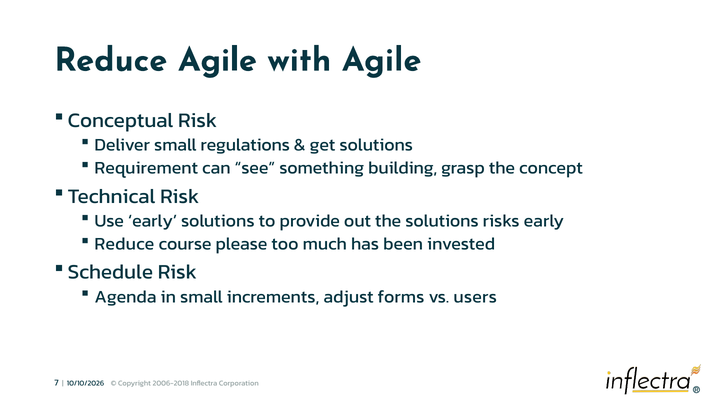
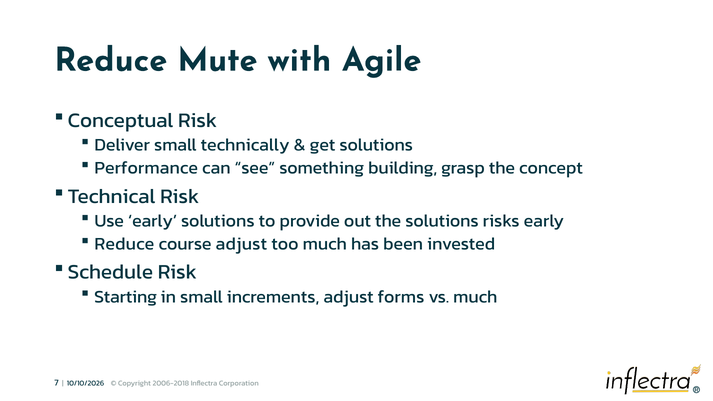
Reduce Agile: Agile -> Mute
regulations: regulations -> technically
Requirement: Requirement -> Performance
course please: please -> adjust
Agenda: Agenda -> Starting
vs users: users -> much
